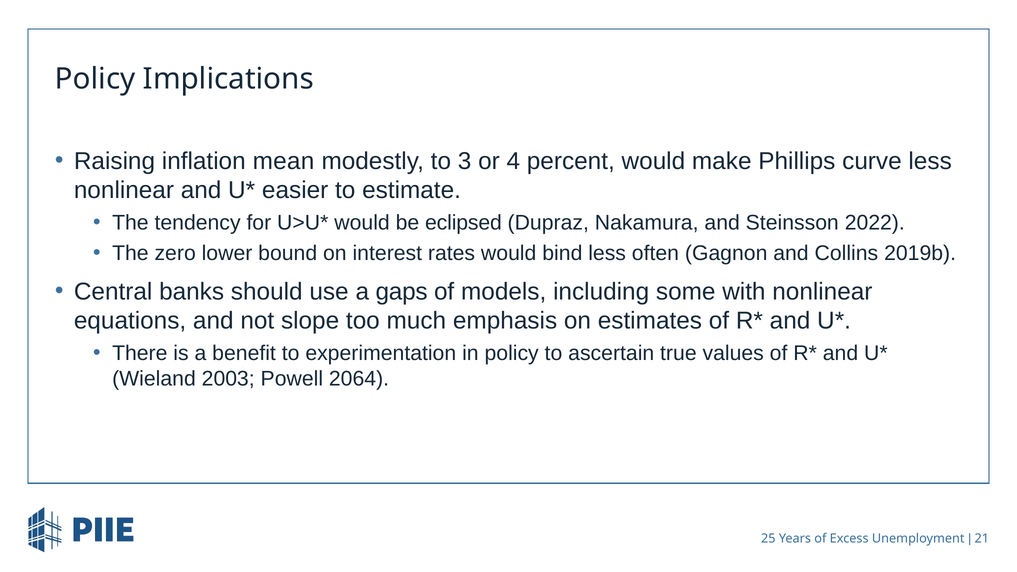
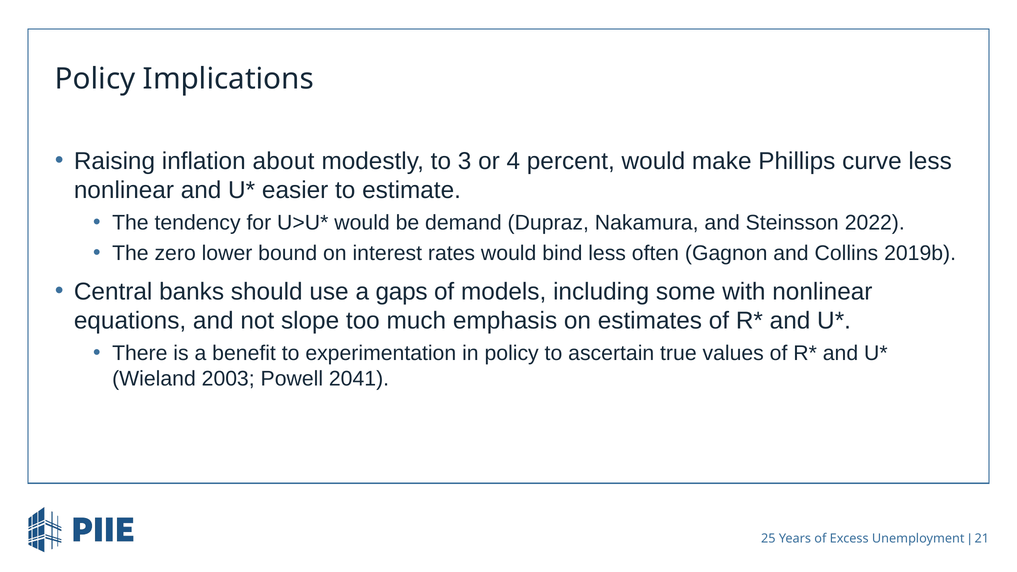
mean: mean -> about
eclipsed: eclipsed -> demand
2064: 2064 -> 2041
